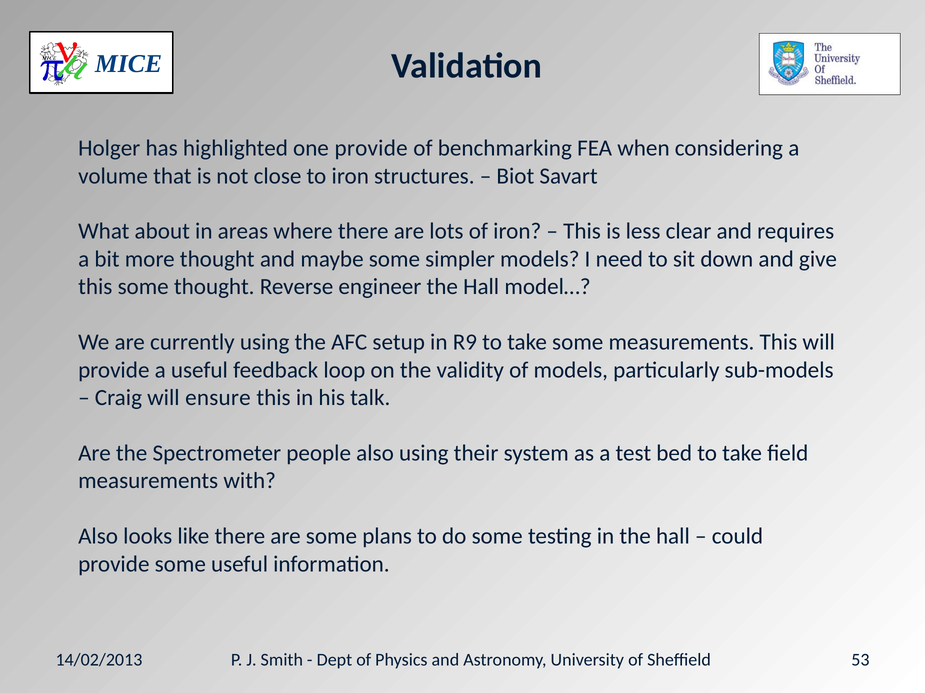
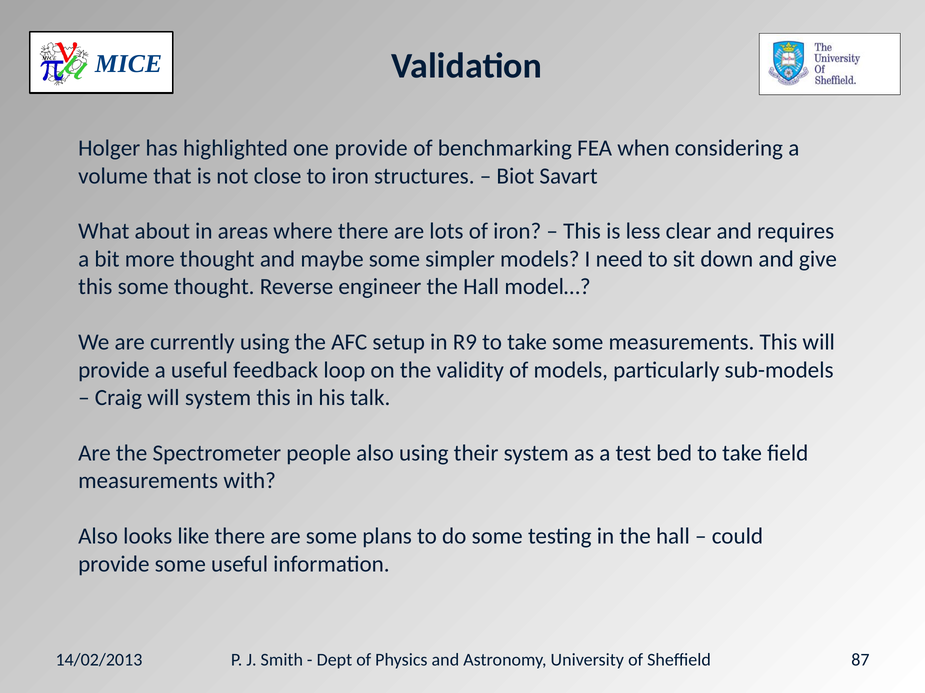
will ensure: ensure -> system
53: 53 -> 87
